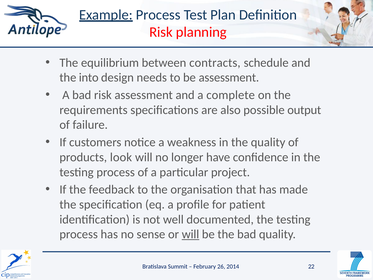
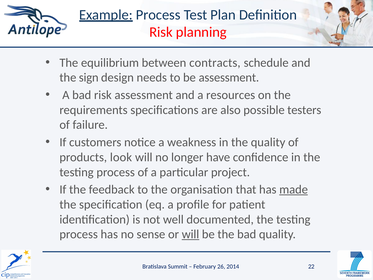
into: into -> sign
complete: complete -> resources
output: output -> testers
made underline: none -> present
